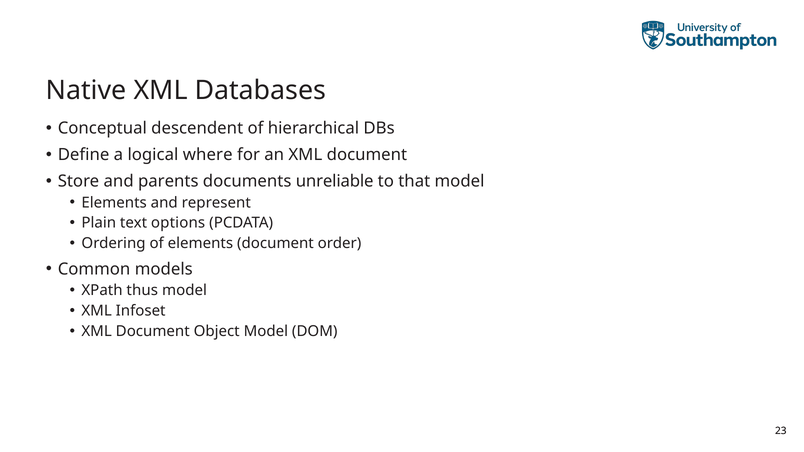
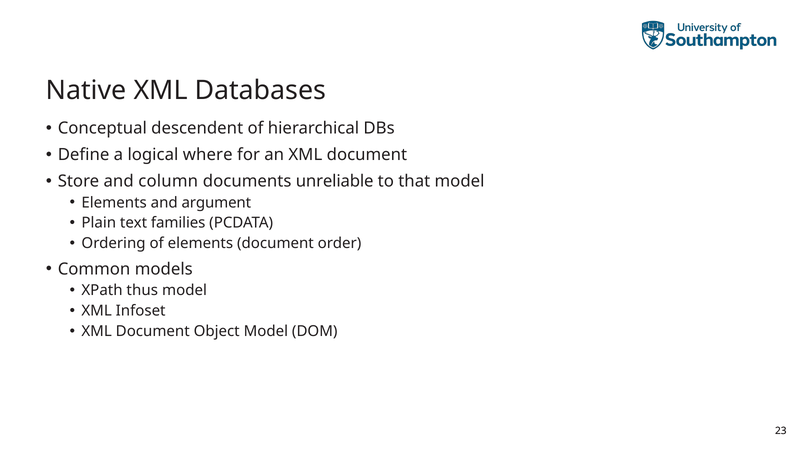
parents: parents -> column
represent: represent -> argument
options: options -> families
